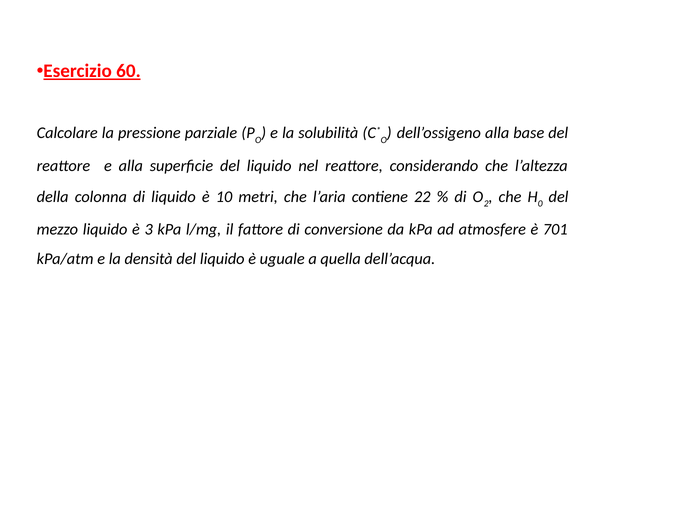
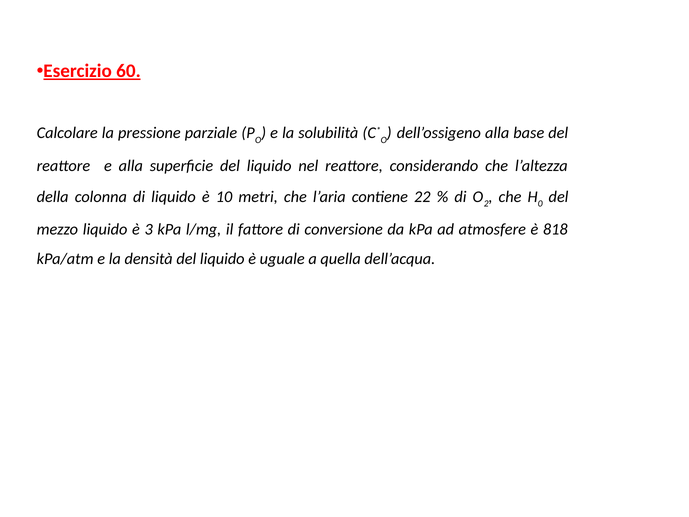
701: 701 -> 818
